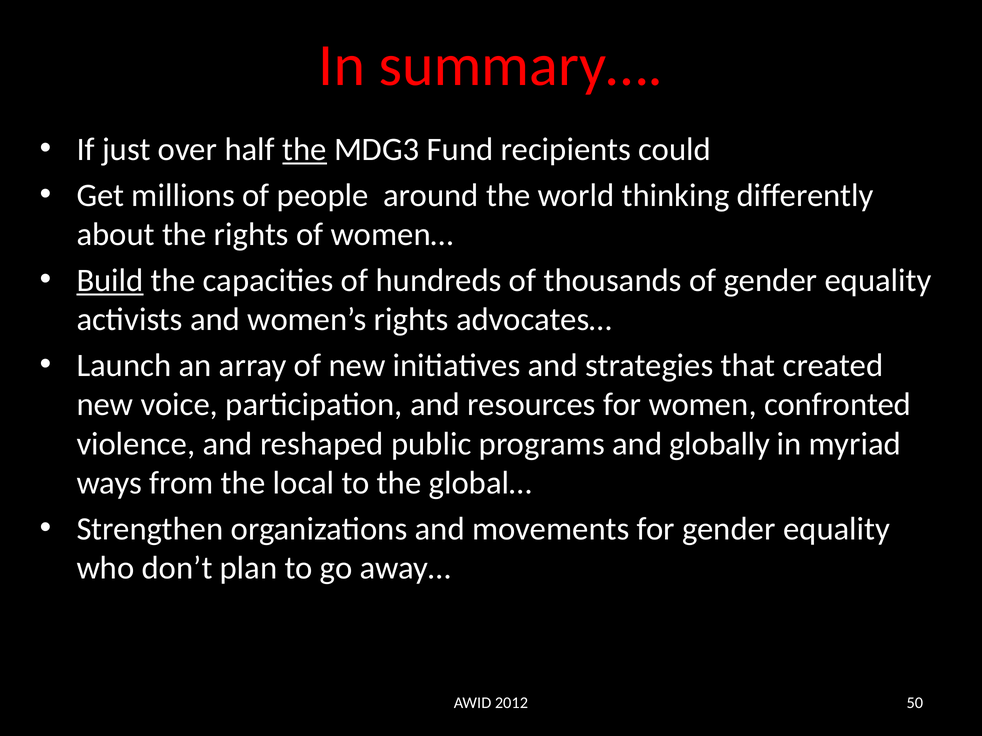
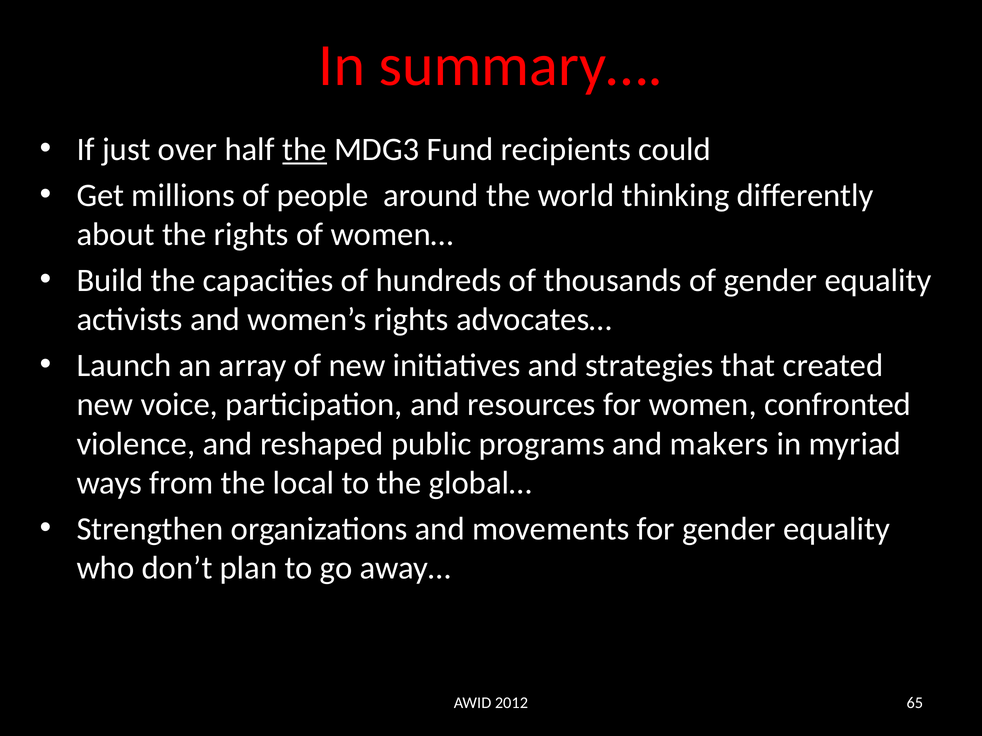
Build underline: present -> none
globally: globally -> makers
50: 50 -> 65
